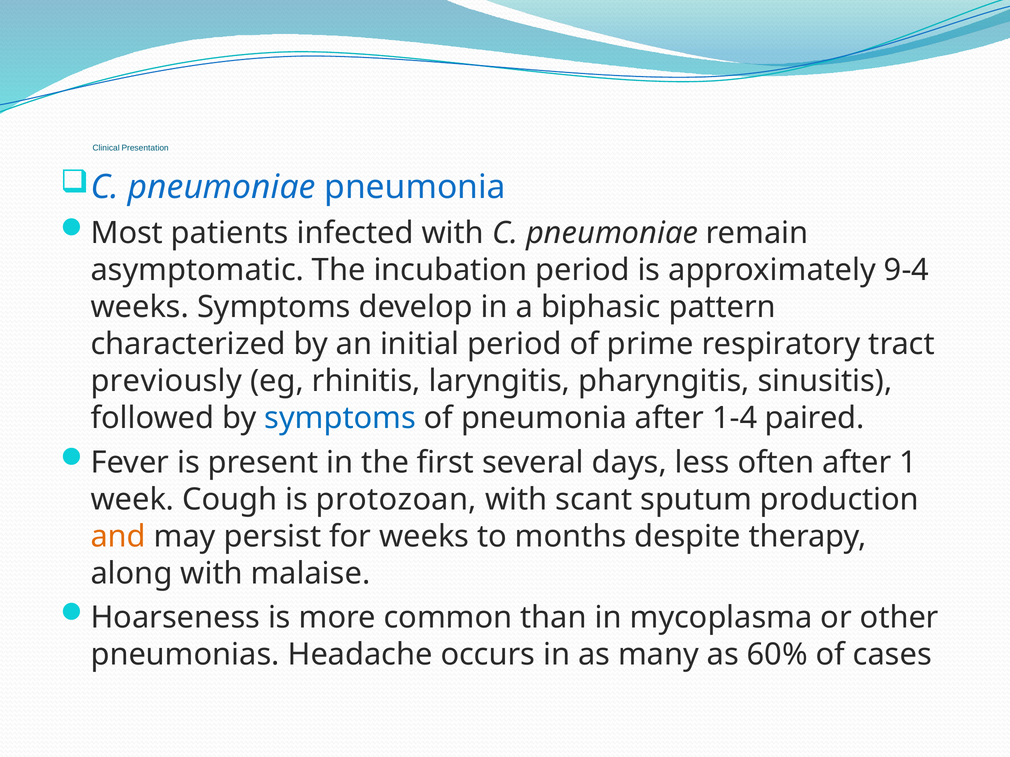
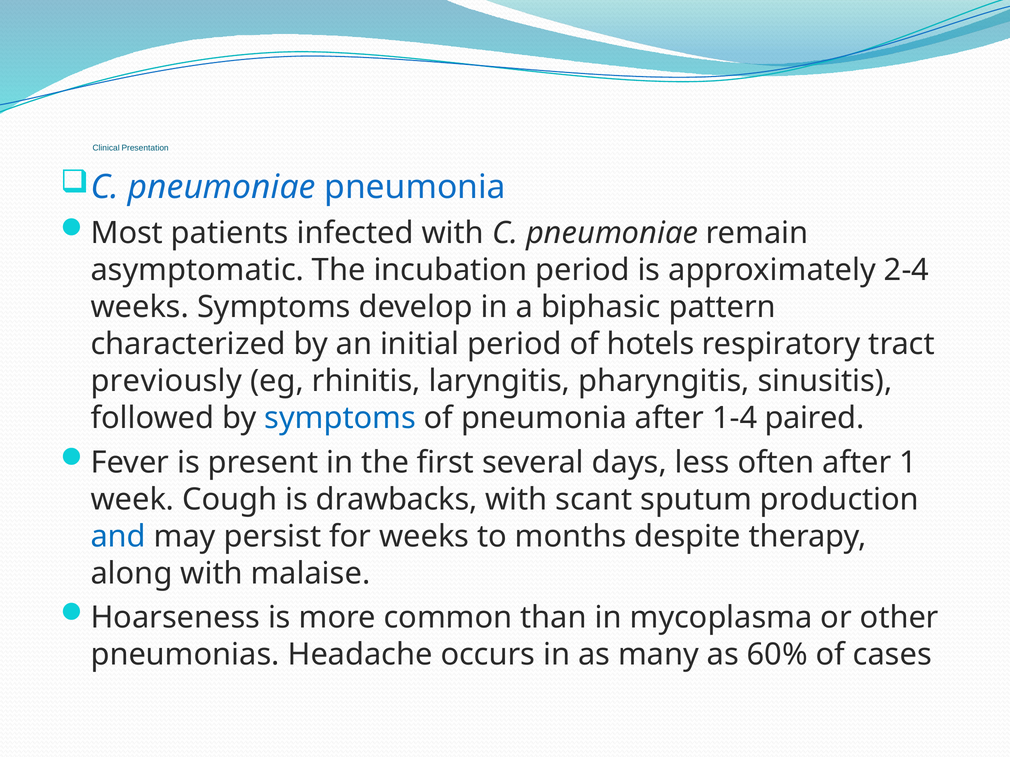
9-4: 9-4 -> 2-4
prime: prime -> hotels
protozoan: protozoan -> drawbacks
and colour: orange -> blue
